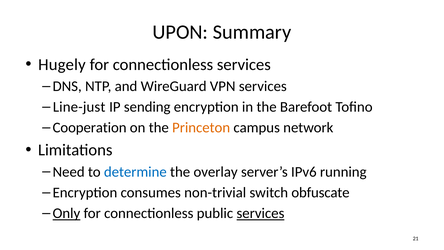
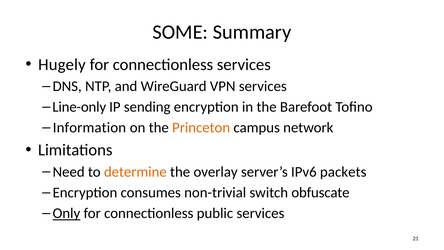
UPON: UPON -> SOME
Line-just: Line-just -> Line-only
Cooperation: Cooperation -> Information
determine colour: blue -> orange
running: running -> packets
services at (260, 213) underline: present -> none
